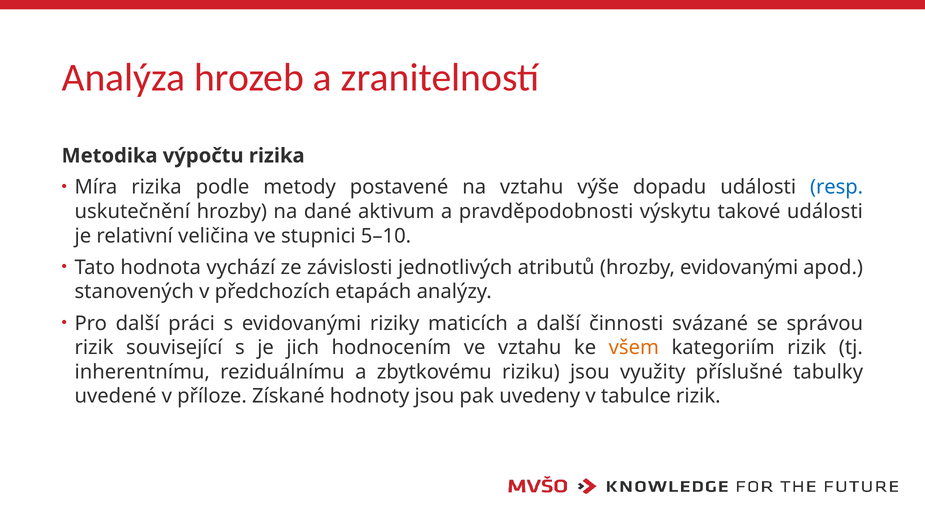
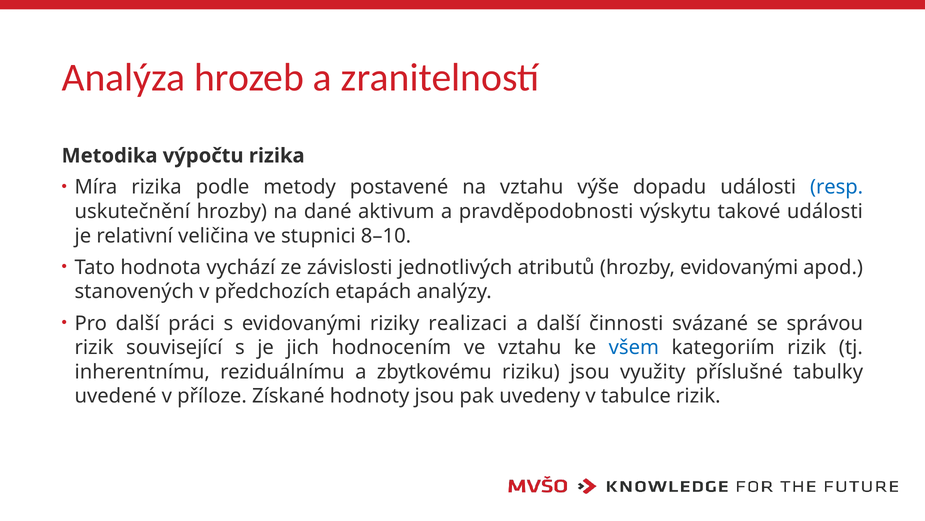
5–10: 5–10 -> 8–10
maticích: maticích -> realizaci
všem colour: orange -> blue
